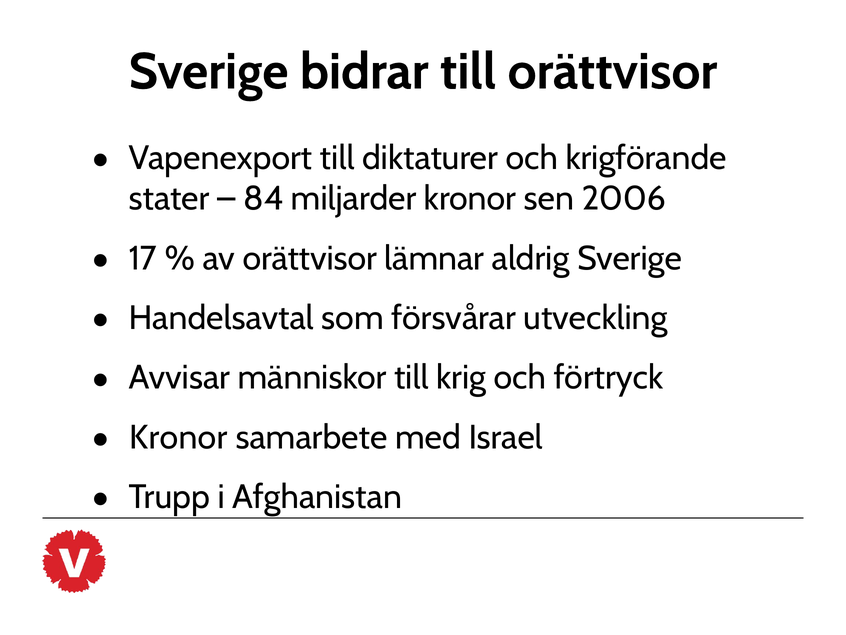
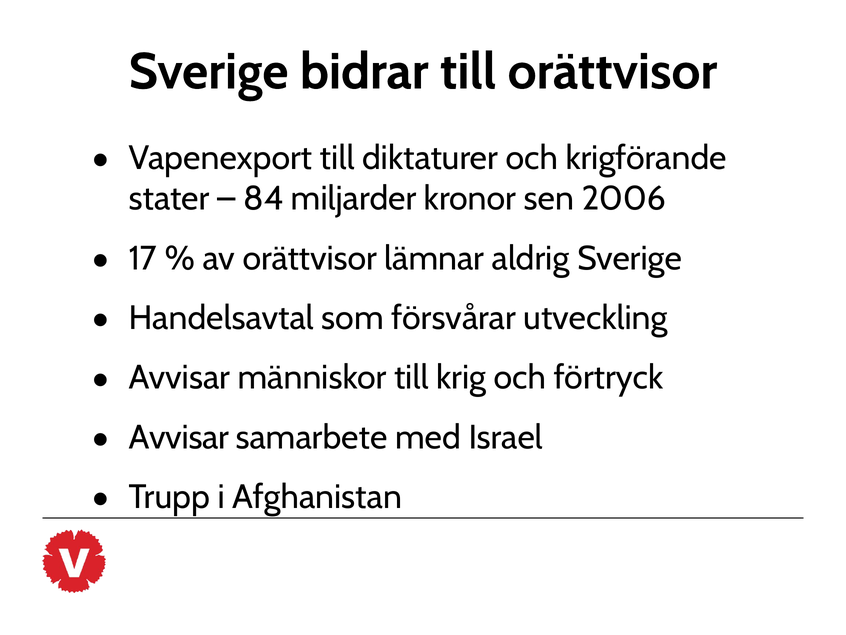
Kronor at (178, 437): Kronor -> Avvisar
